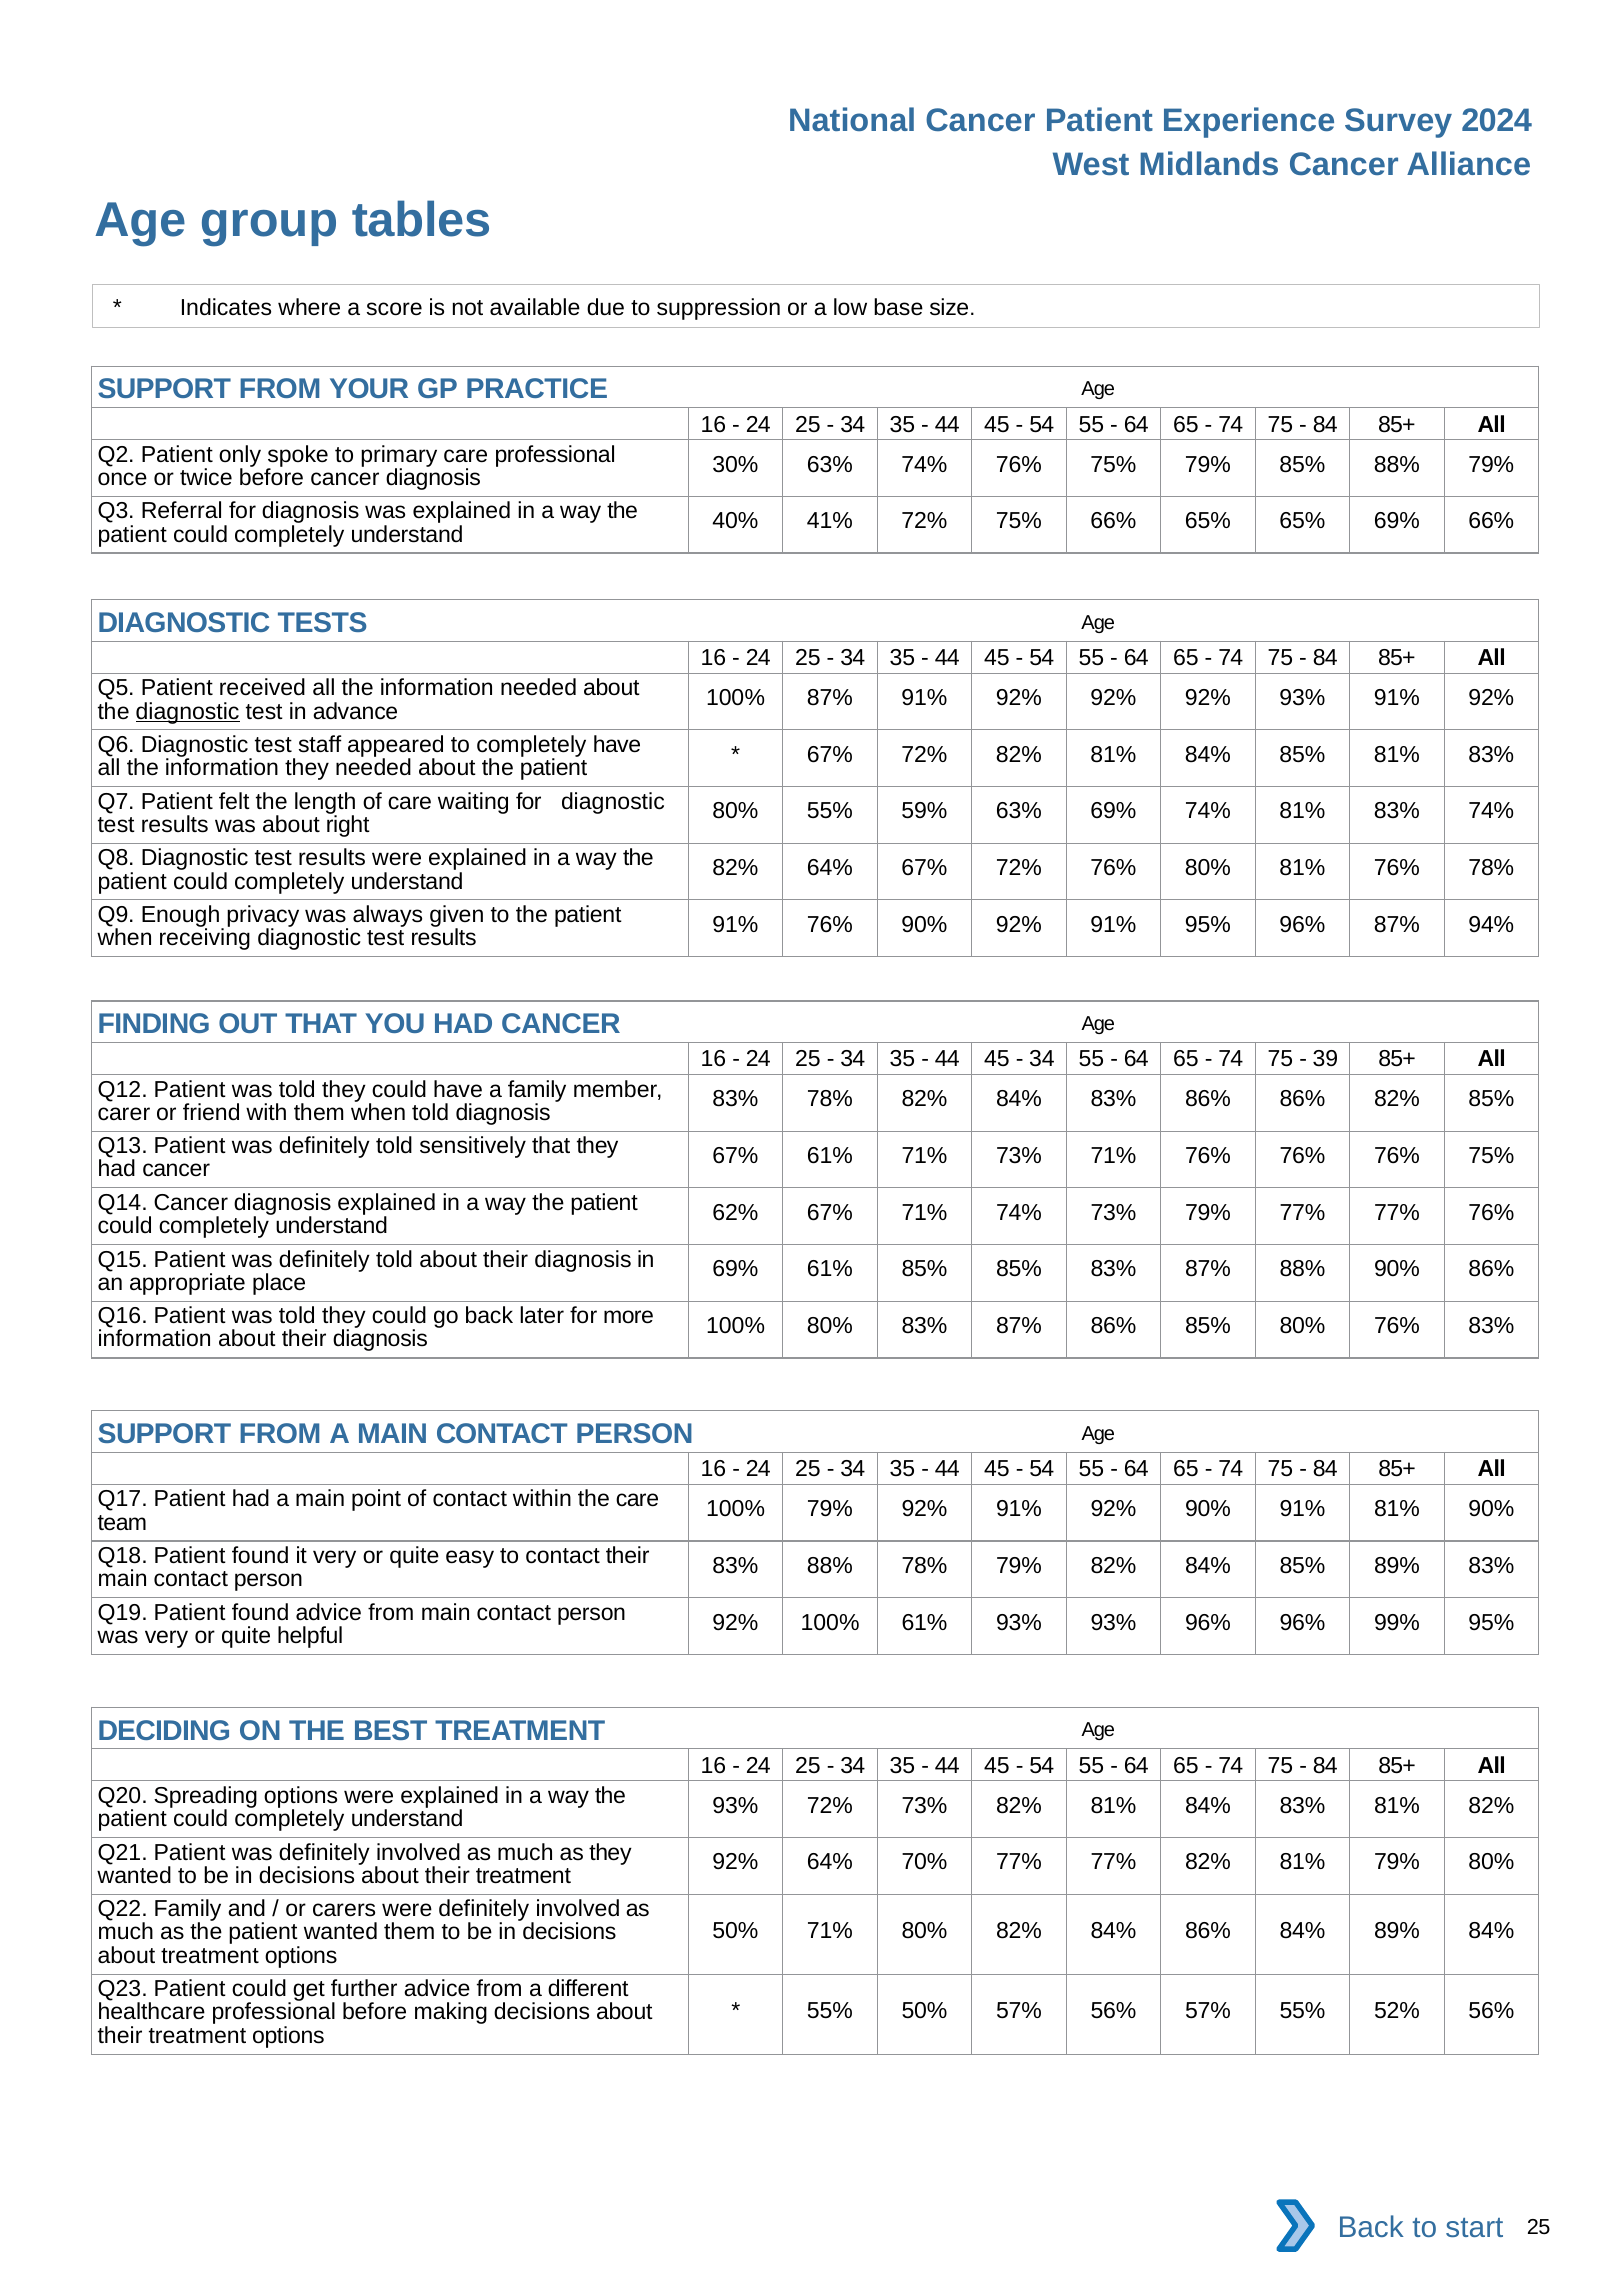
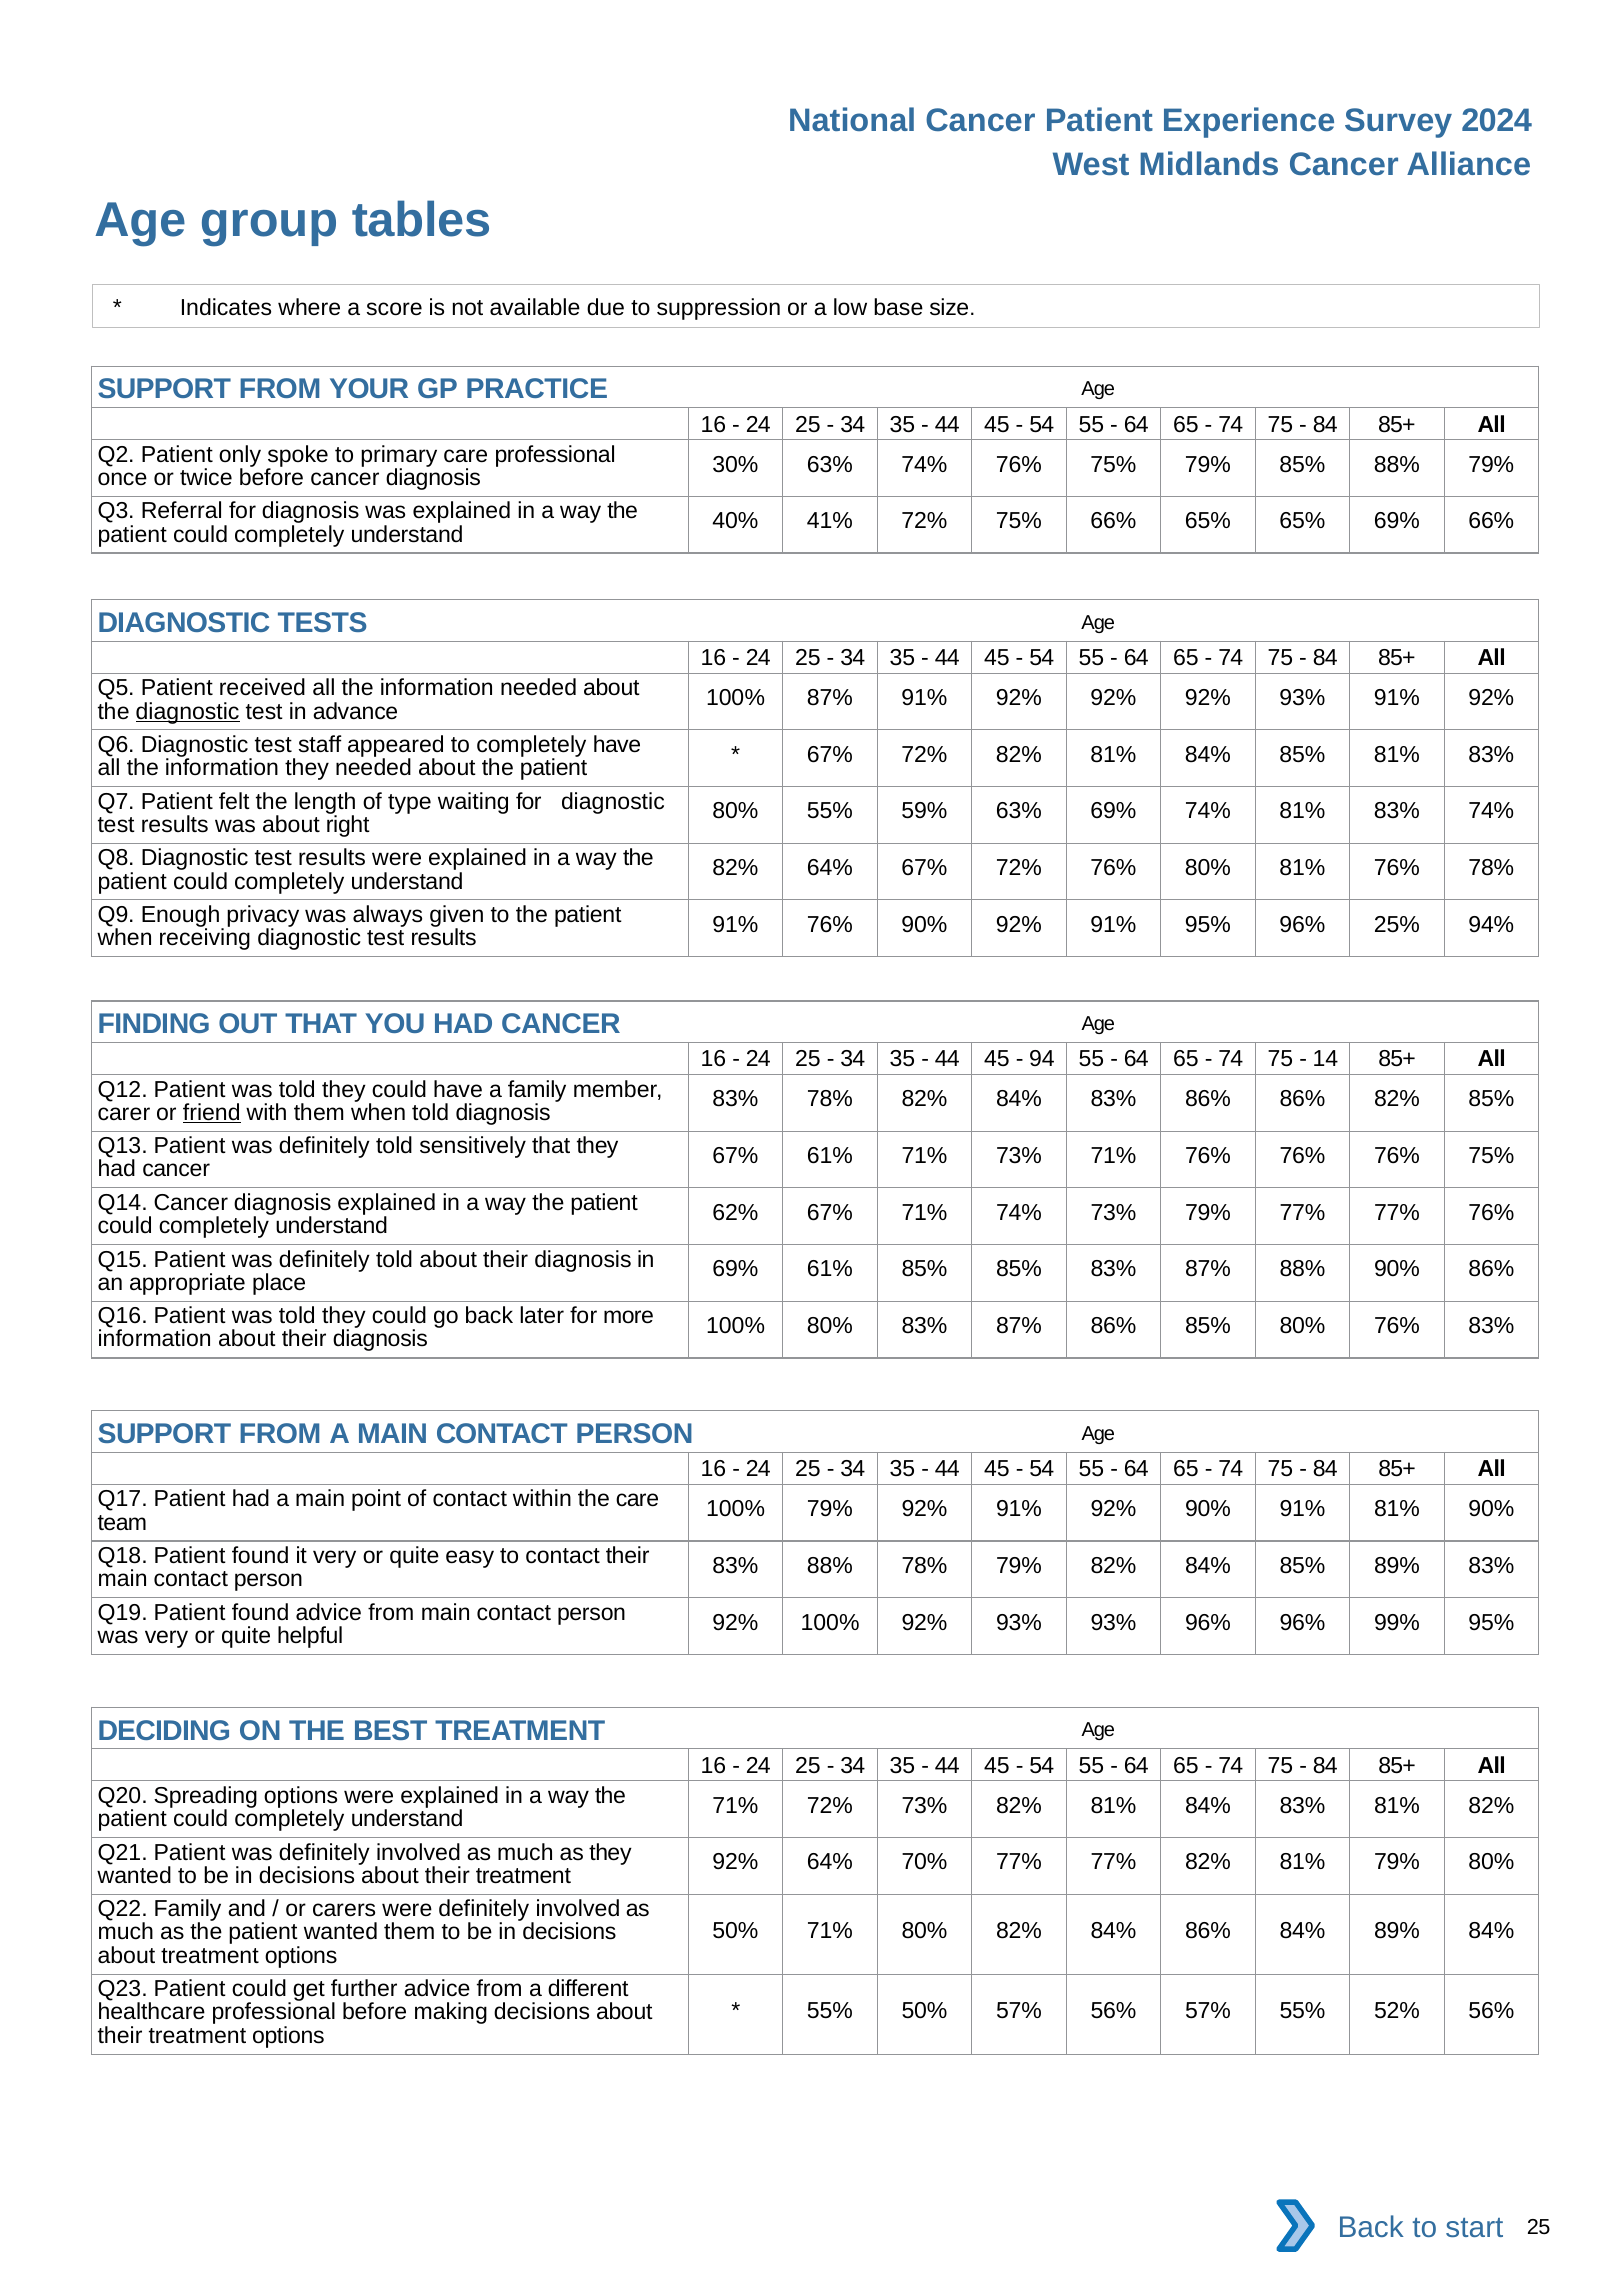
of care: care -> type
96% 87%: 87% -> 25%
34 at (1042, 1059): 34 -> 94
39: 39 -> 14
friend underline: none -> present
100% 61%: 61% -> 92%
93% at (735, 1806): 93% -> 71%
